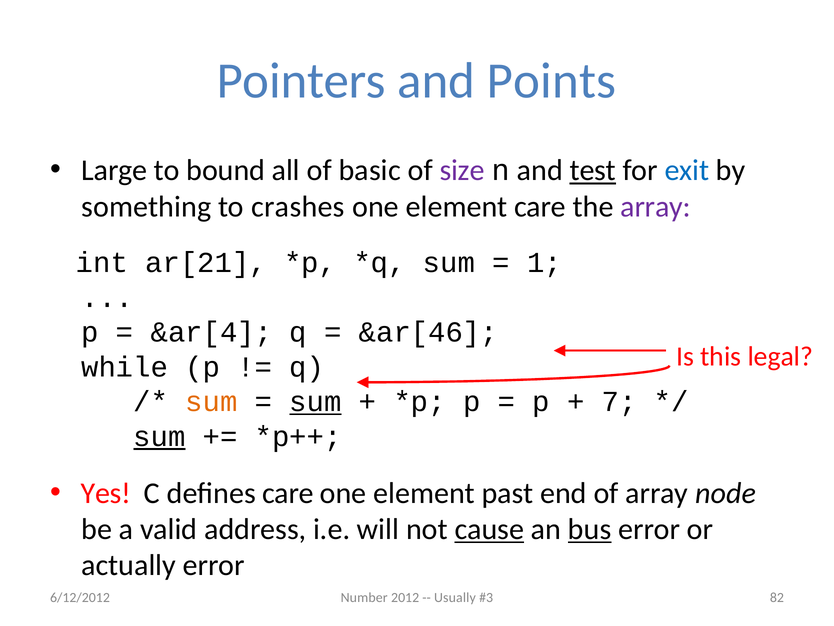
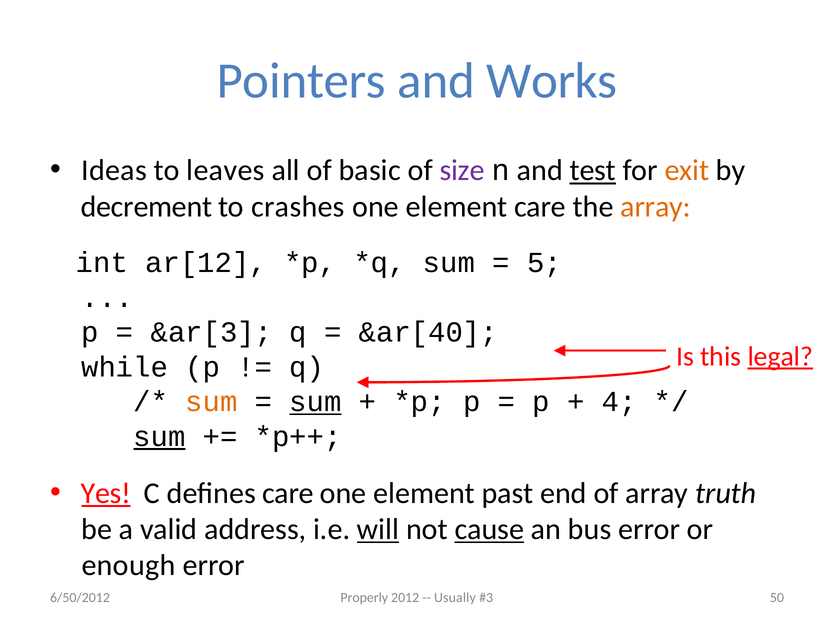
Points: Points -> Works
Large: Large -> Ideas
bound: bound -> leaves
exit colour: blue -> orange
something: something -> decrement
array at (656, 206) colour: purple -> orange
ar[21: ar[21 -> ar[12
1: 1 -> 5
&ar[4: &ar[4 -> &ar[3
&ar[46: &ar[46 -> &ar[40
legal underline: none -> present
7: 7 -> 4
Yes underline: none -> present
node: node -> truth
will underline: none -> present
bus underline: present -> none
actually: actually -> enough
Number: Number -> Properly
82: 82 -> 50
6/12/2012: 6/12/2012 -> 6/50/2012
